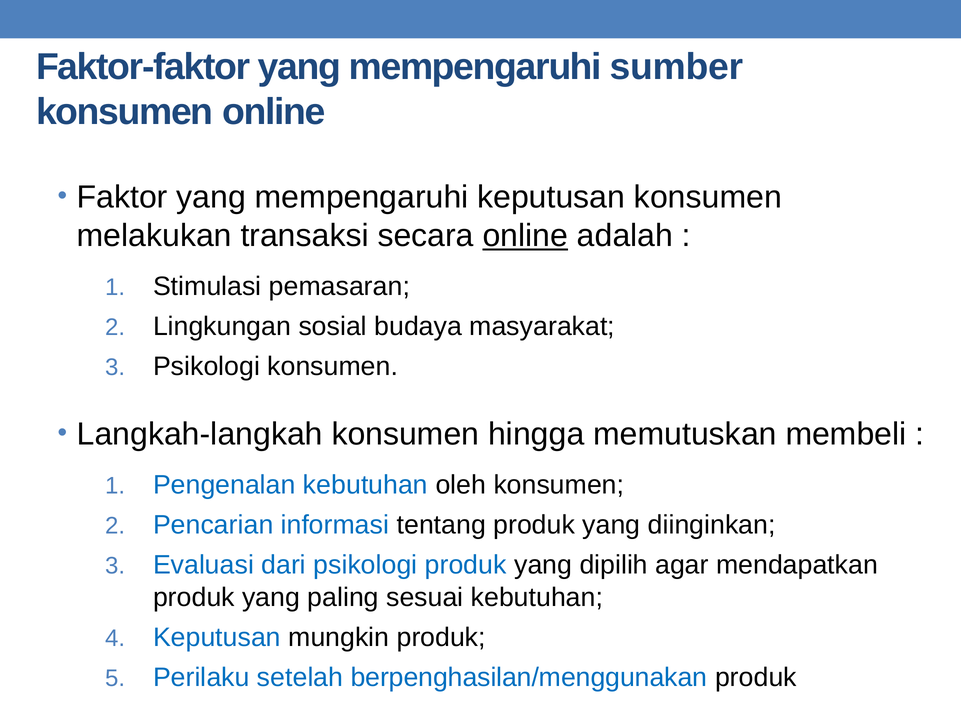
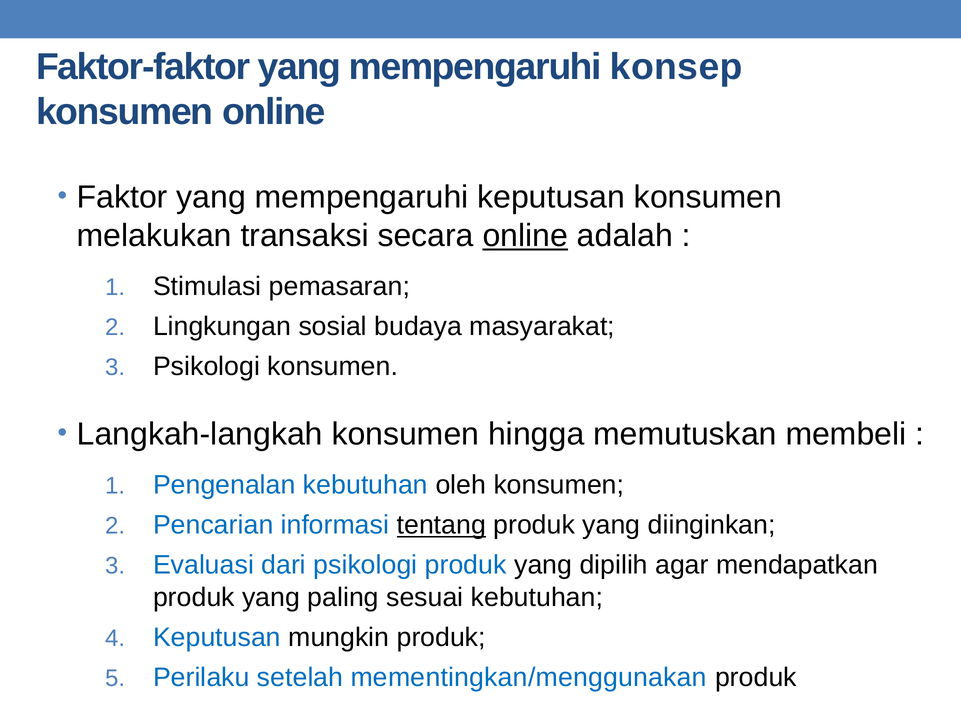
sumber: sumber -> konsep
tentang underline: none -> present
berpenghasilan/menggunakan: berpenghasilan/menggunakan -> mementingkan/menggunakan
